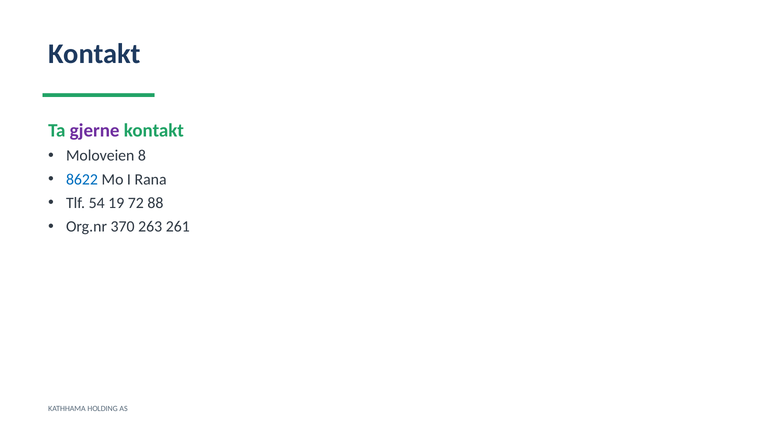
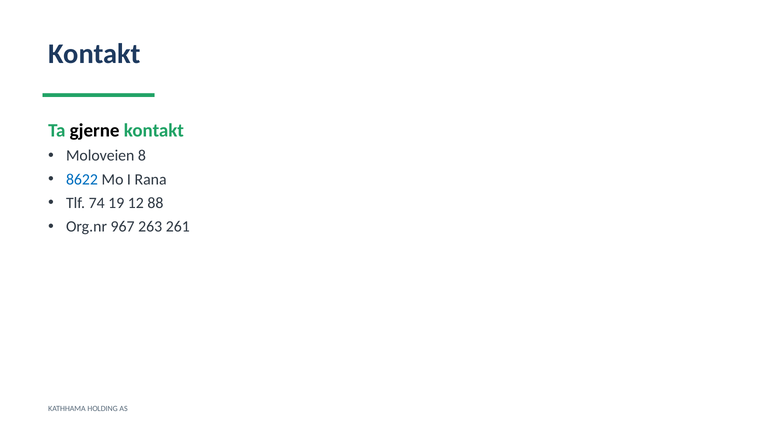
gjerne colour: purple -> black
54: 54 -> 74
72: 72 -> 12
370: 370 -> 967
